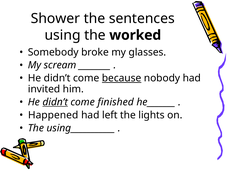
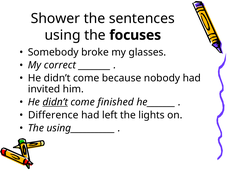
worked: worked -> focuses
scream: scream -> correct
because underline: present -> none
Happened: Happened -> Difference
